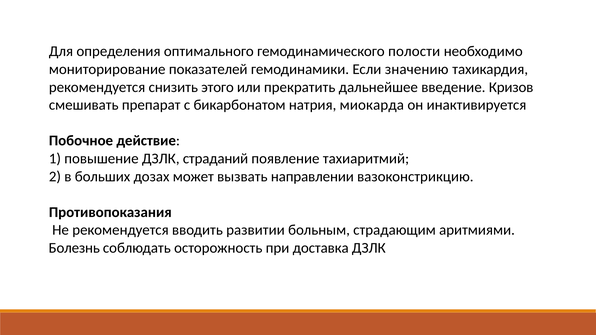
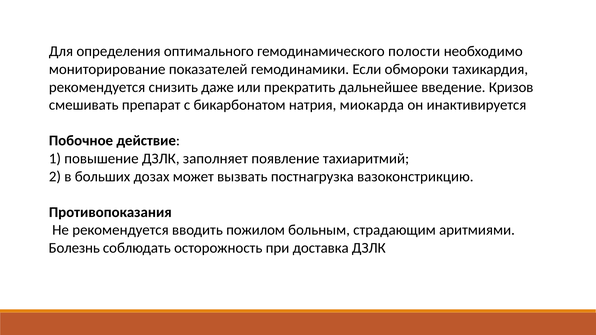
значению: значению -> обмороки
этого: этого -> даже
страданий: страданий -> заполняет
направлении: направлении -> постнагрузка
развитии: развитии -> пожилом
